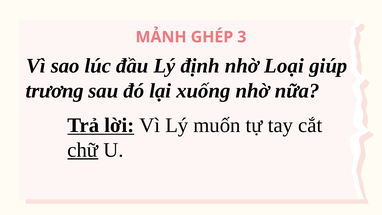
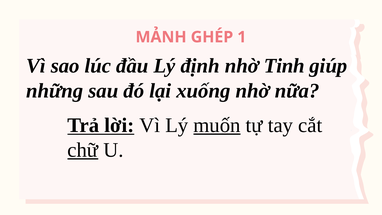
3: 3 -> 1
Loại: Loại -> Tinh
trương: trương -> những
muốn underline: none -> present
